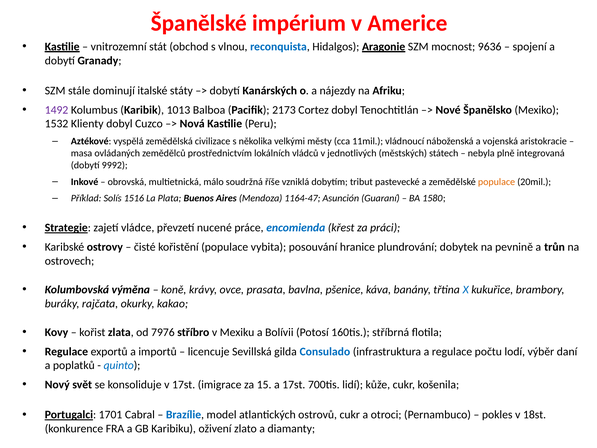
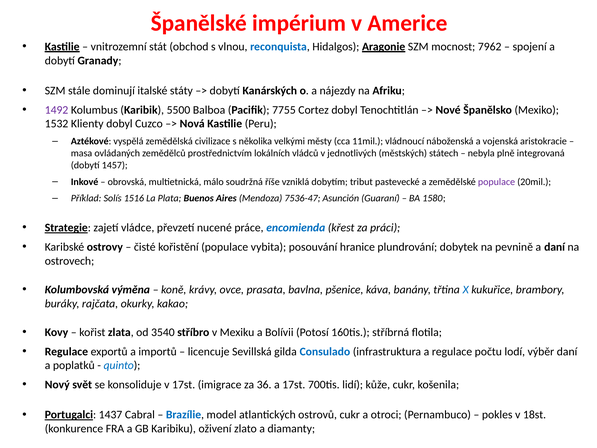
9636: 9636 -> 7962
1013: 1013 -> 5500
2173: 2173 -> 7755
9992: 9992 -> 1457
populace at (497, 182) colour: orange -> purple
1164-47: 1164-47 -> 7536-47
a trůn: trůn -> daní
7976: 7976 -> 3540
15: 15 -> 36
1701: 1701 -> 1437
